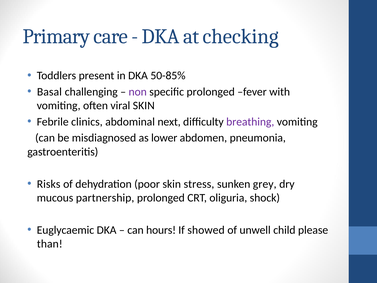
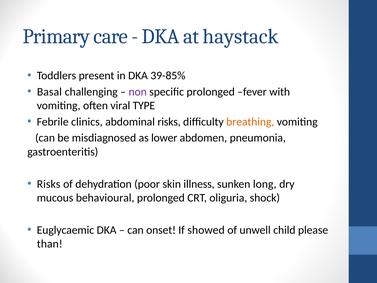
checking: checking -> haystack
50-85%: 50-85% -> 39-85%
viral SKIN: SKIN -> TYPE
abdominal next: next -> risks
breathing colour: purple -> orange
stress: stress -> illness
grey: grey -> long
partnership: partnership -> behavioural
hours: hours -> onset
